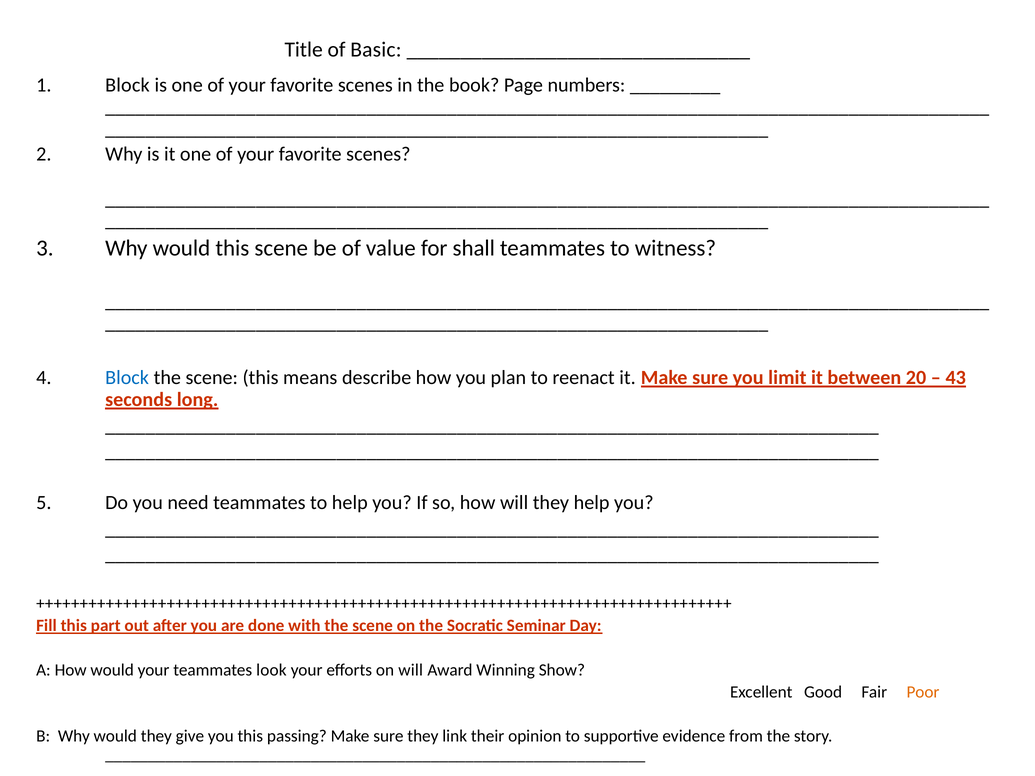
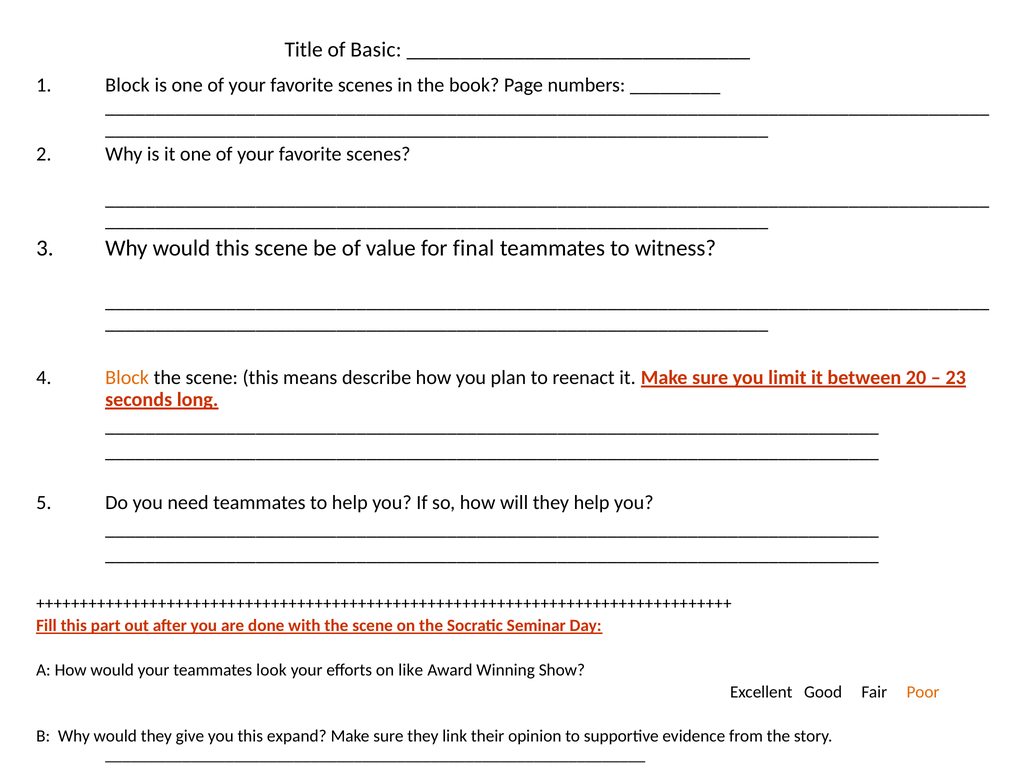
shall: shall -> final
Block at (127, 378) colour: blue -> orange
43: 43 -> 23
on will: will -> like
passing: passing -> expand
